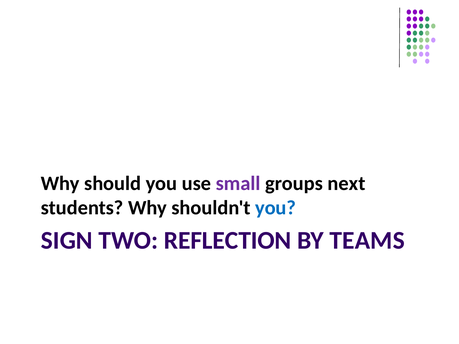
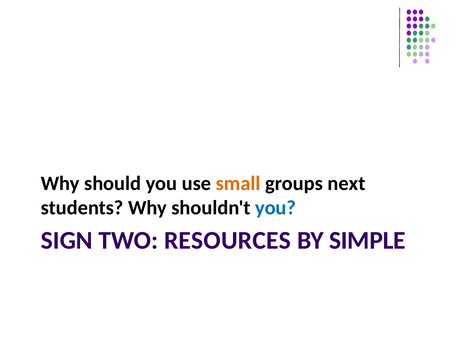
small colour: purple -> orange
REFLECTION: REFLECTION -> RESOURCES
TEAMS: TEAMS -> SIMPLE
